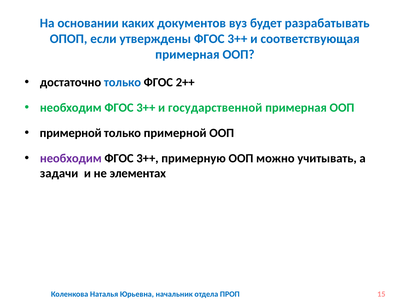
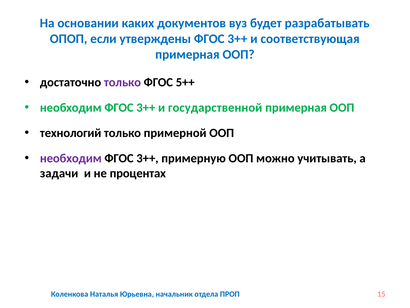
только at (123, 82) colour: blue -> purple
2++: 2++ -> 5++
примерной at (71, 133): примерной -> технологий
элементах: элементах -> процентах
